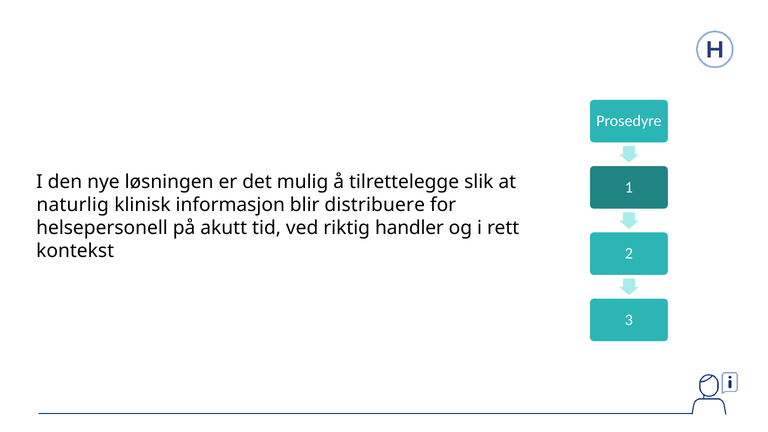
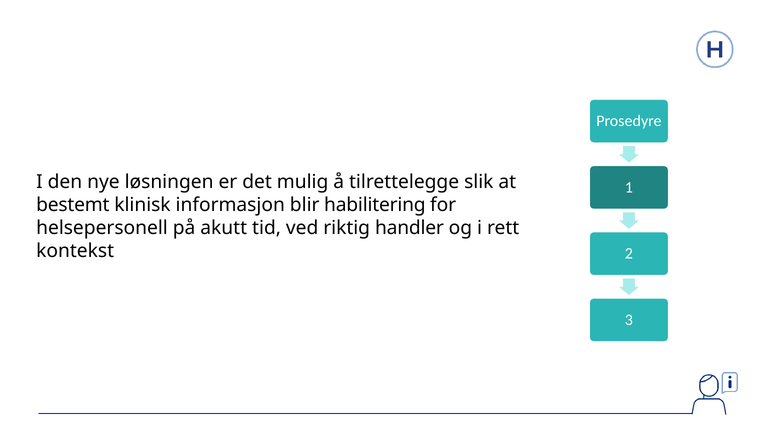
naturlig: naturlig -> bestemt
distribuere: distribuere -> habilitering
